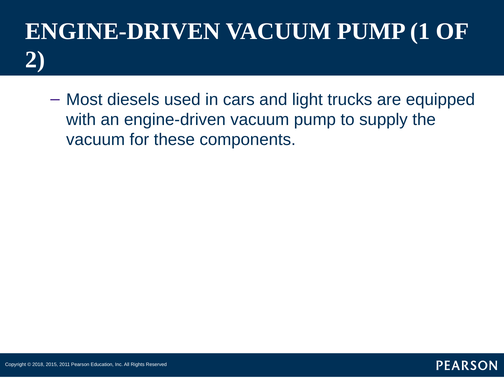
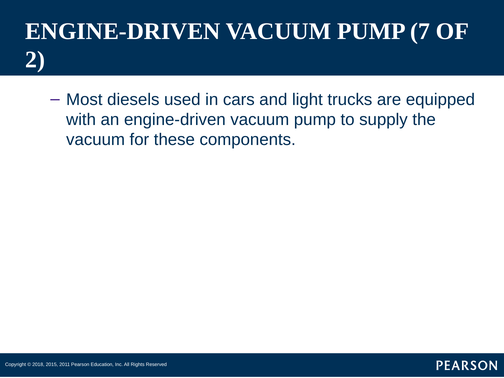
1: 1 -> 7
